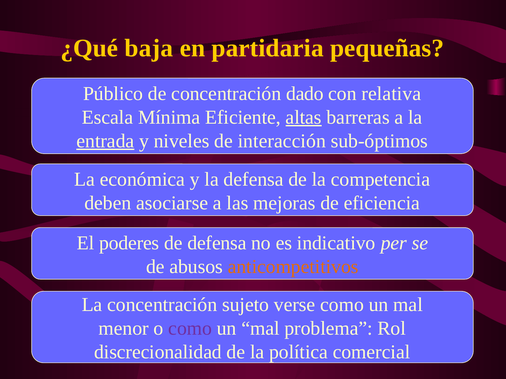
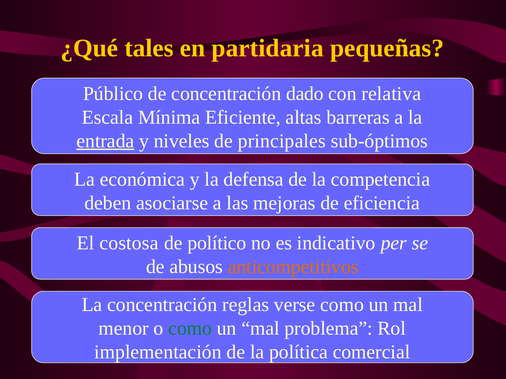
baja: baja -> tales
altas underline: present -> none
interacción: interacción -> principales
poderes: poderes -> costosa
de defensa: defensa -> político
sujeto: sujeto -> reglas
como at (190, 329) colour: purple -> green
discrecionalidad: discrecionalidad -> implementación
